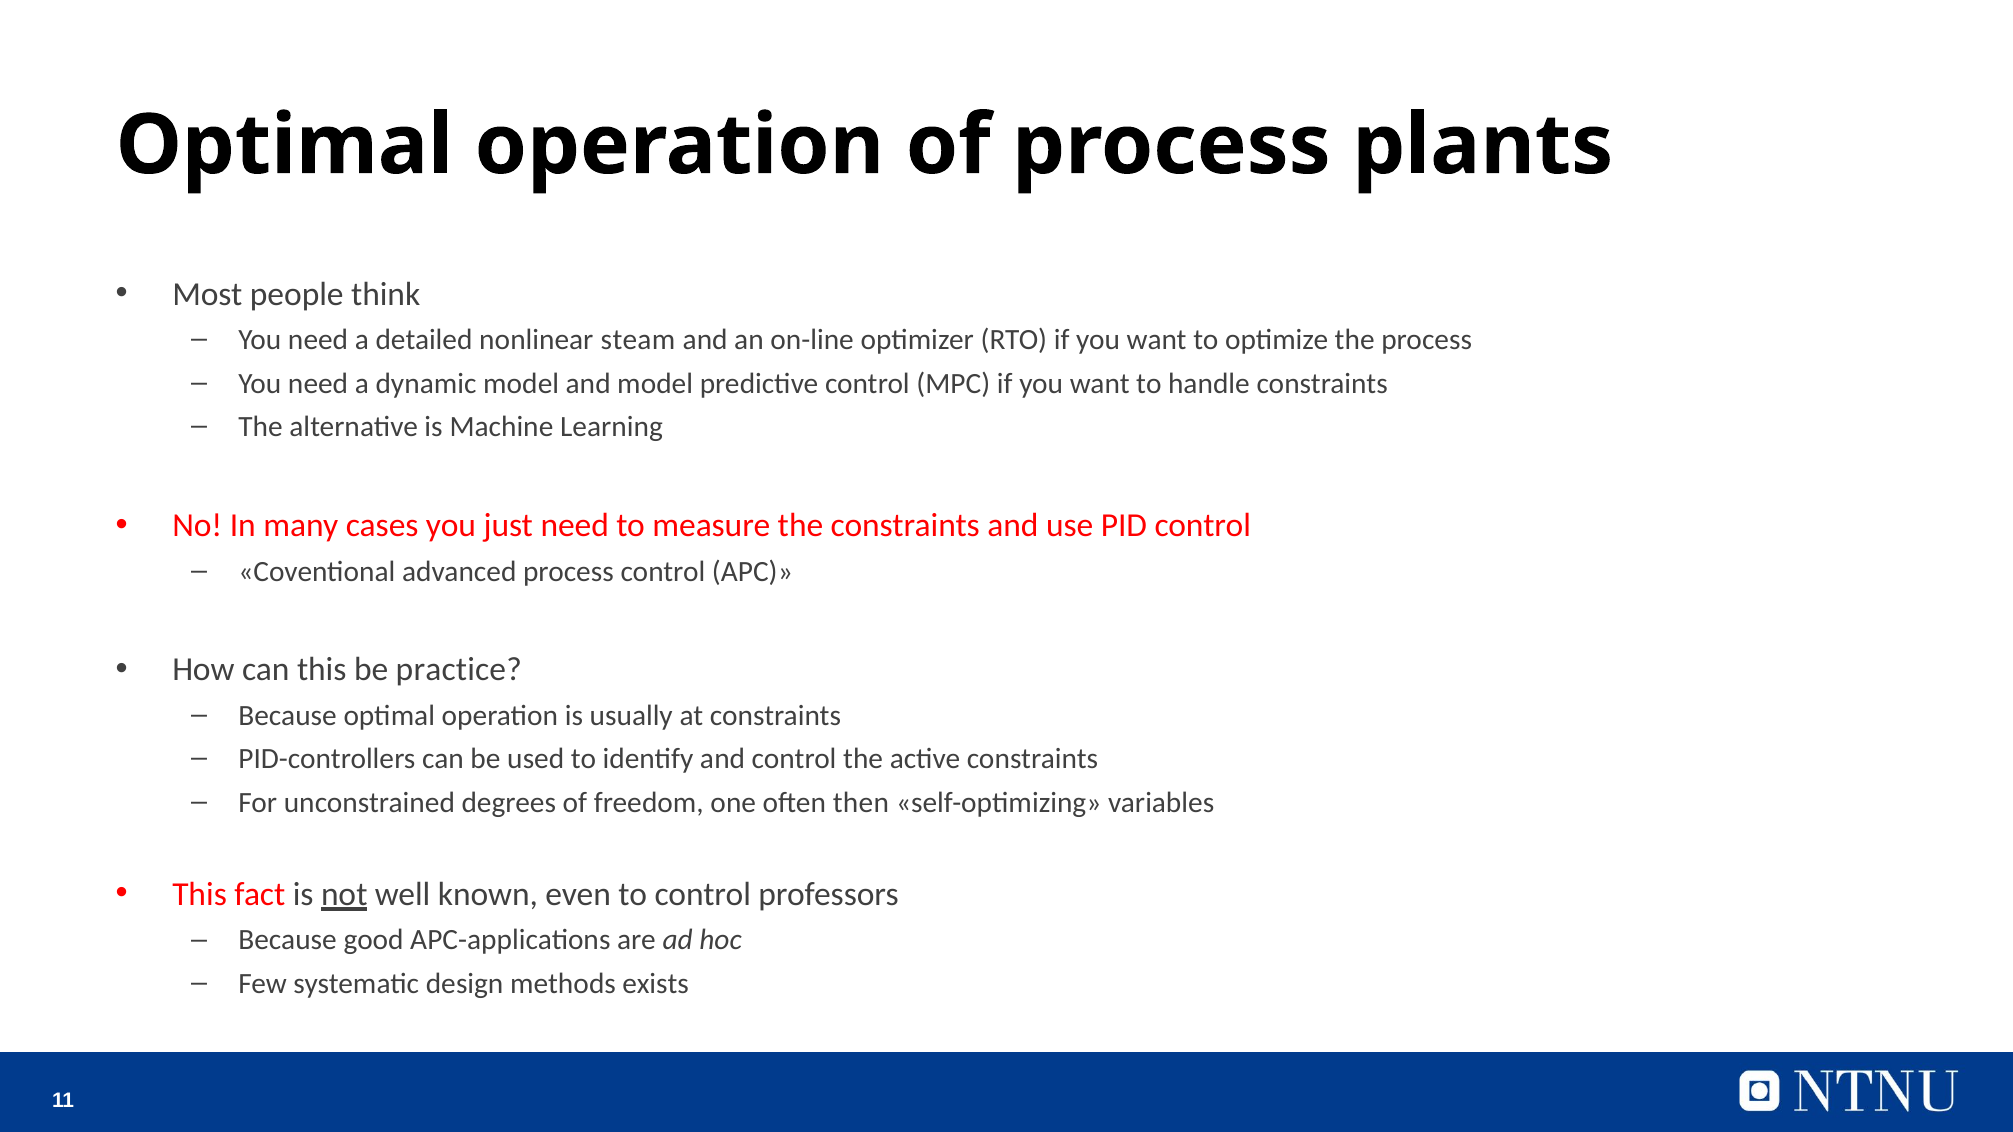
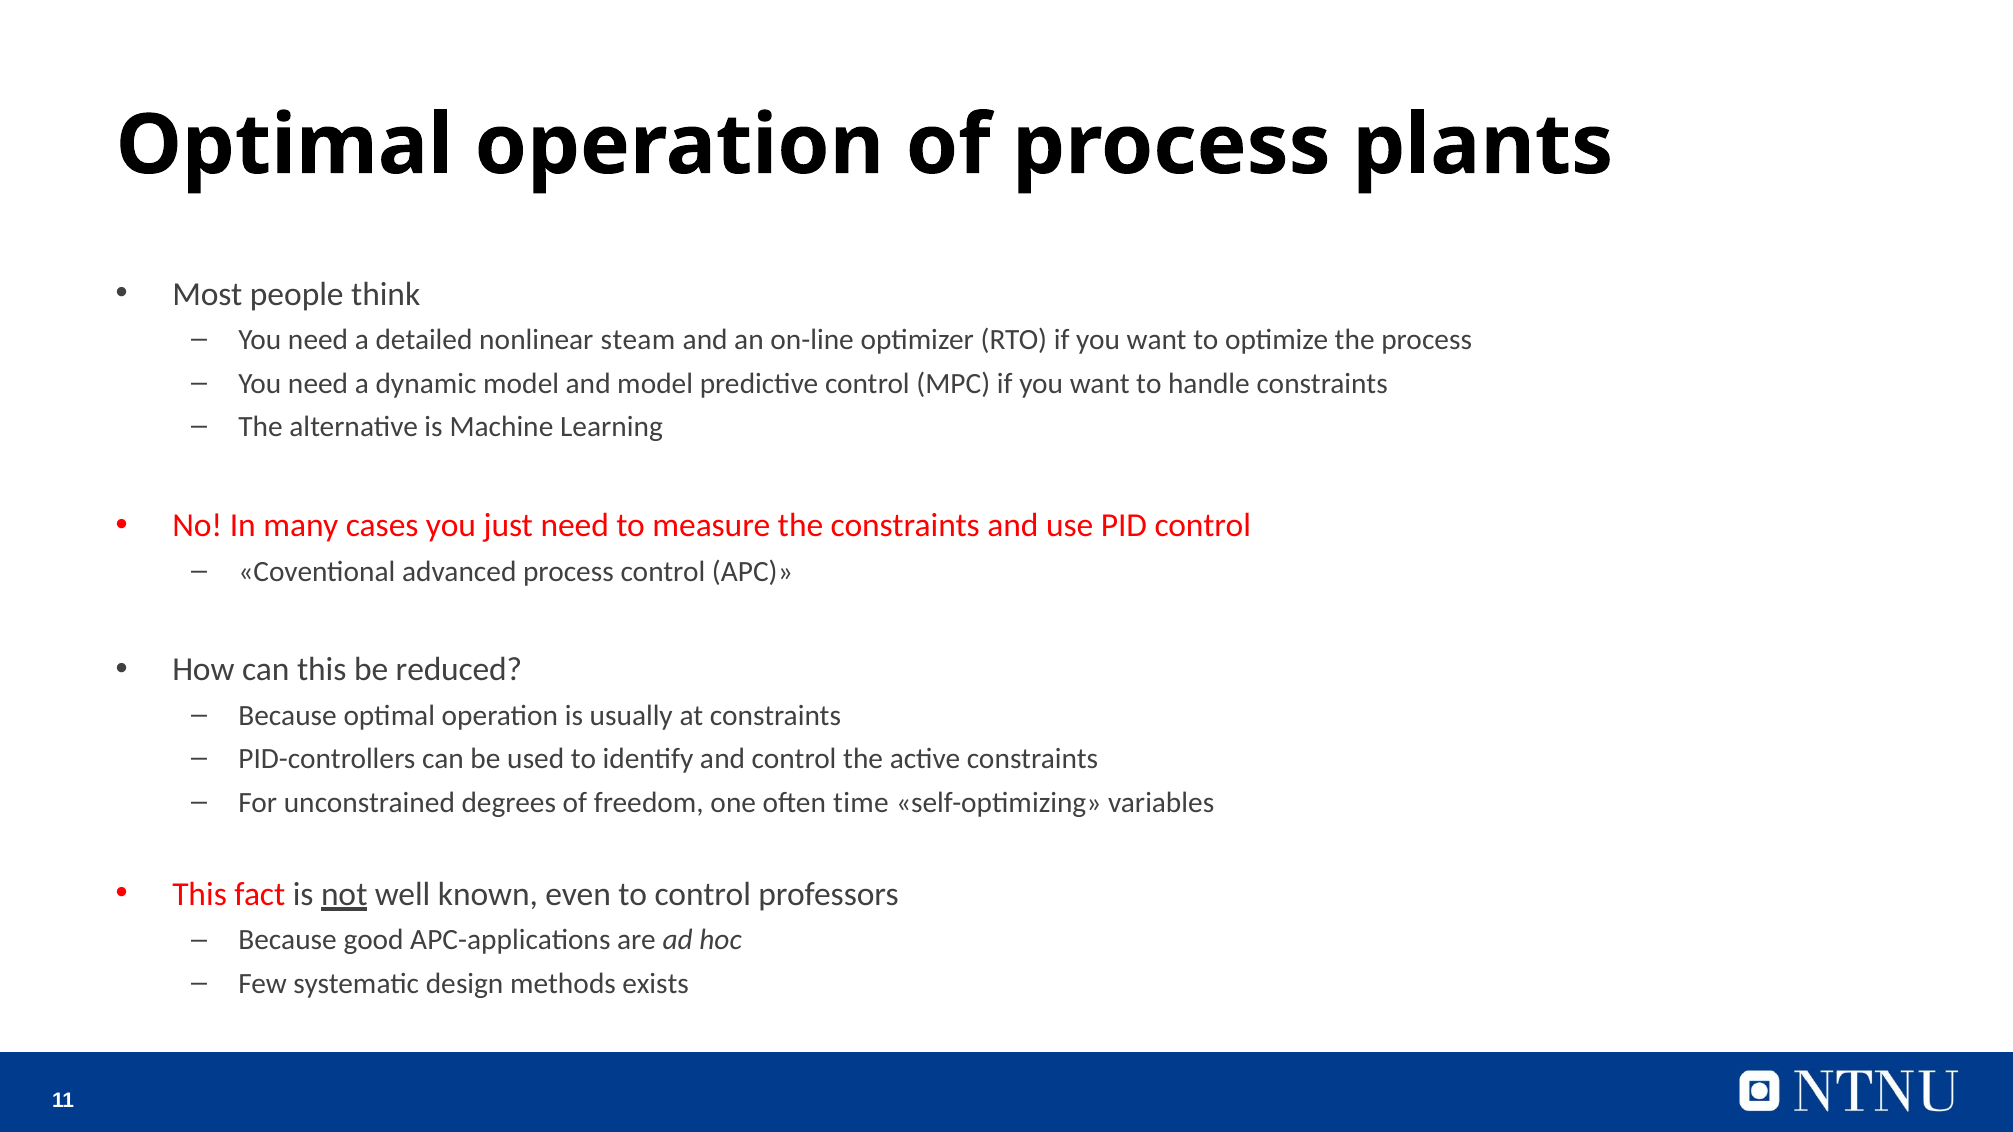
practice: practice -> reduced
then: then -> time
